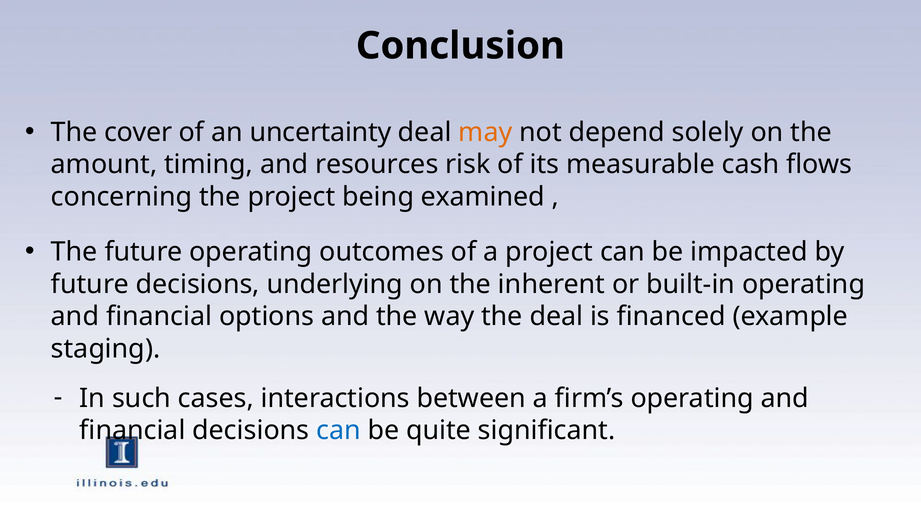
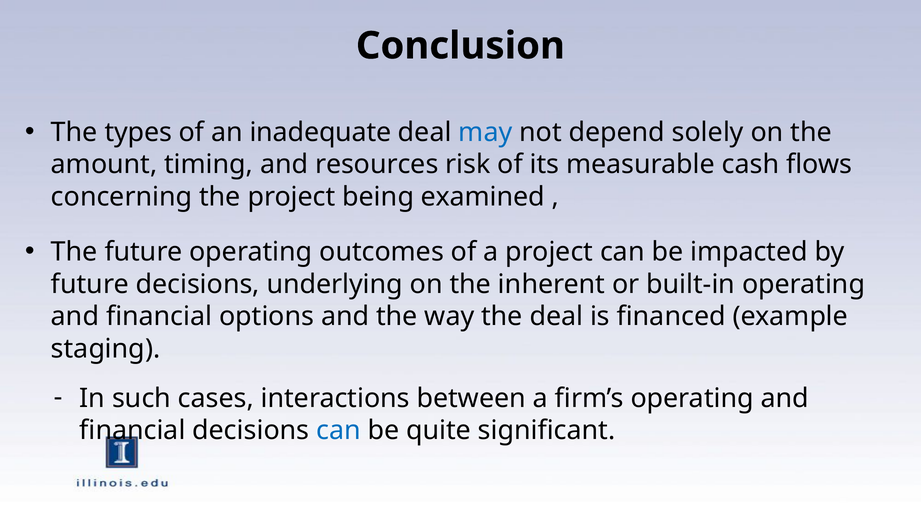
cover: cover -> types
uncertainty: uncertainty -> inadequate
may colour: orange -> blue
